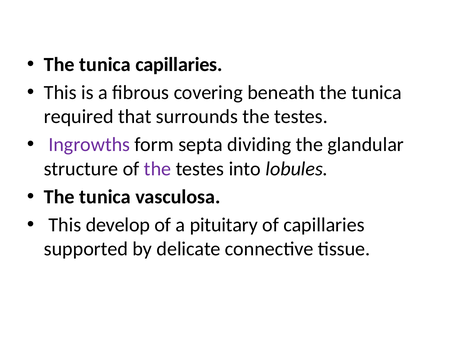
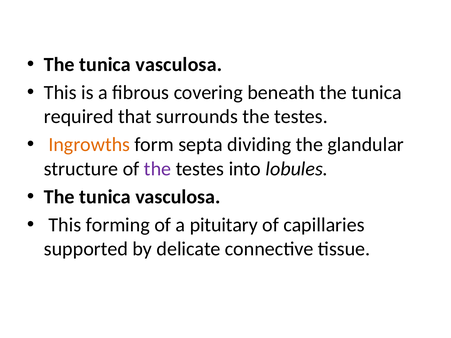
capillaries at (179, 65): capillaries -> vasculosa
Ingrowths colour: purple -> orange
develop: develop -> forming
